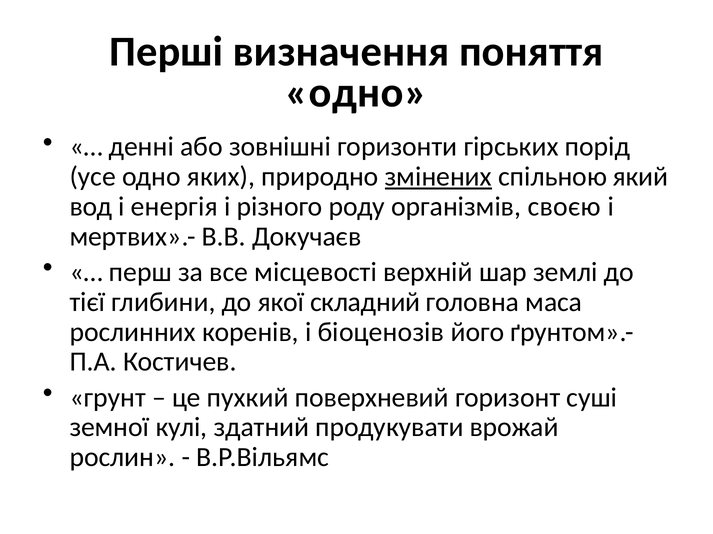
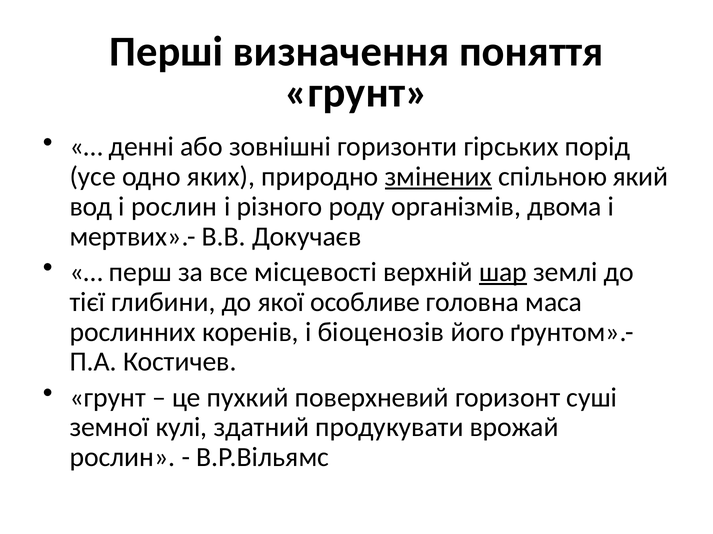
одно at (356, 93): одно -> грунт
і енергія: енергія -> рослин
своєю: своєю -> двома
шар underline: none -> present
складний: складний -> особливе
